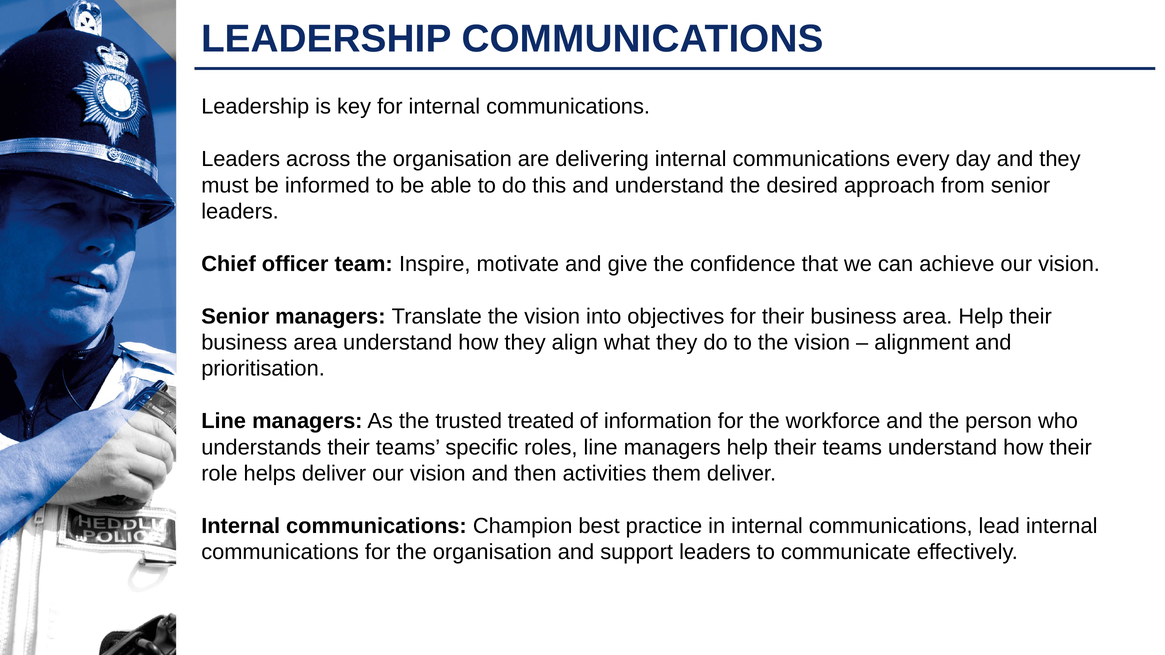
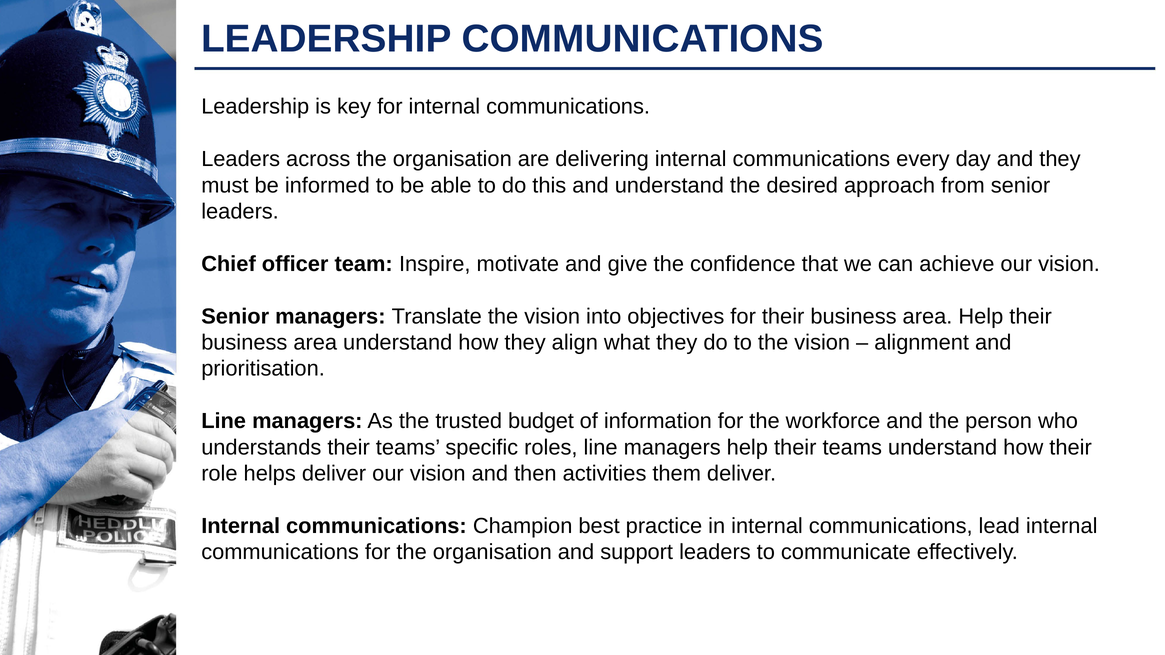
treated: treated -> budget
